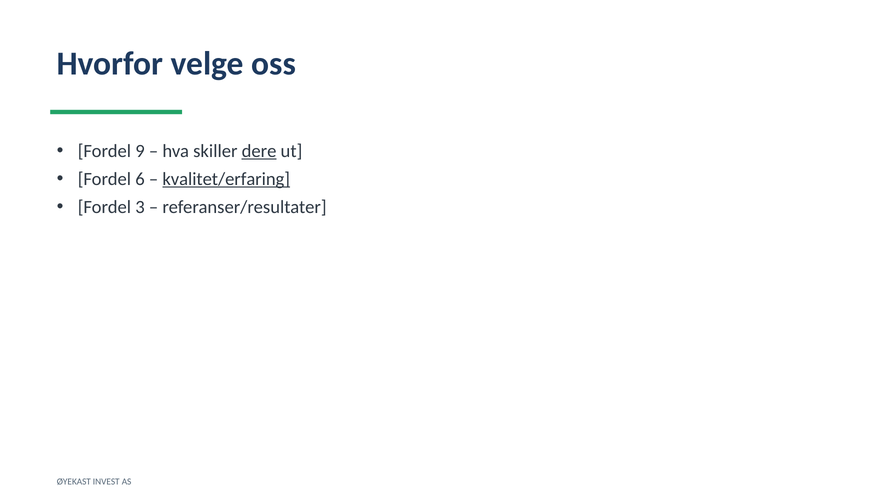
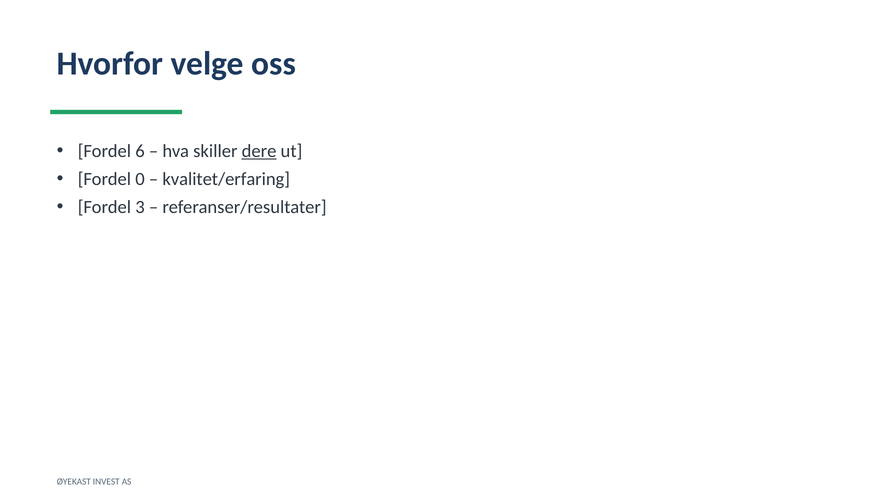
9: 9 -> 6
6: 6 -> 0
kvalitet/erfaring underline: present -> none
